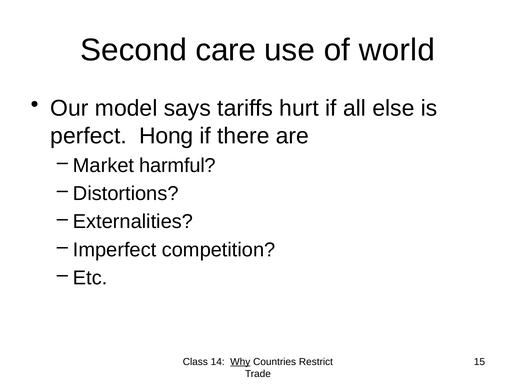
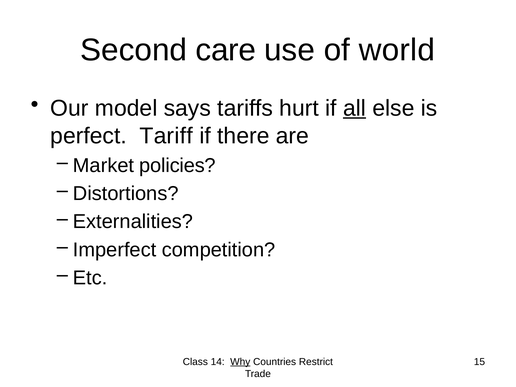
all underline: none -> present
Hong: Hong -> Tariff
harmful: harmful -> policies
